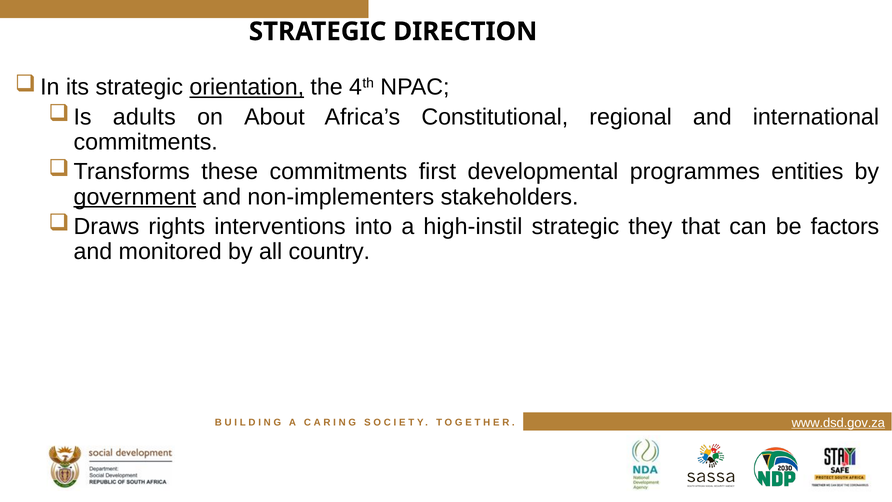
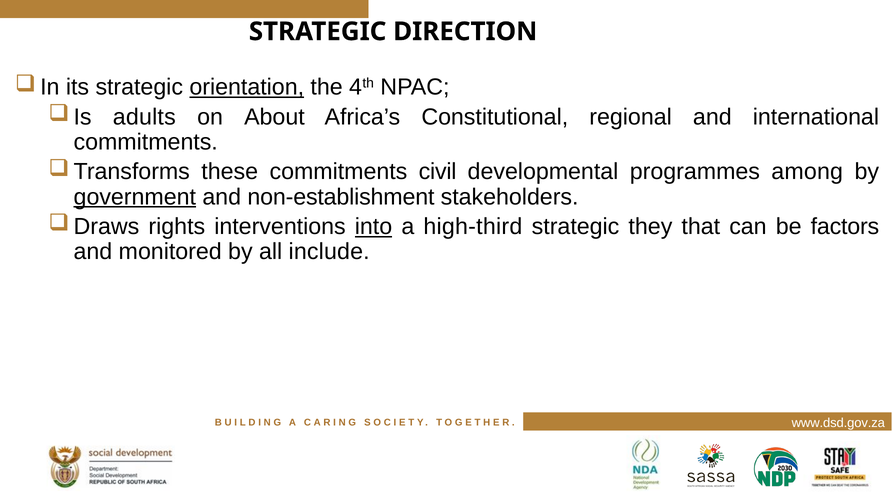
first: first -> civil
entities: entities -> among
non-implementers: non-implementers -> non-establishment
into underline: none -> present
high-instil: high-instil -> high-third
country: country -> include
www.dsd.gov.za underline: present -> none
